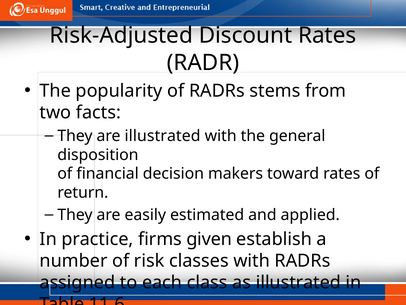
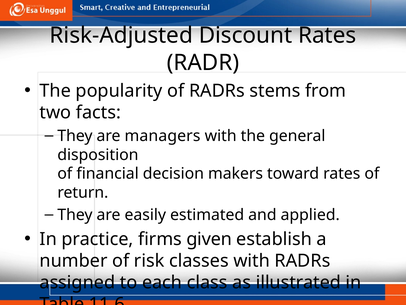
are illustrated: illustrated -> managers
